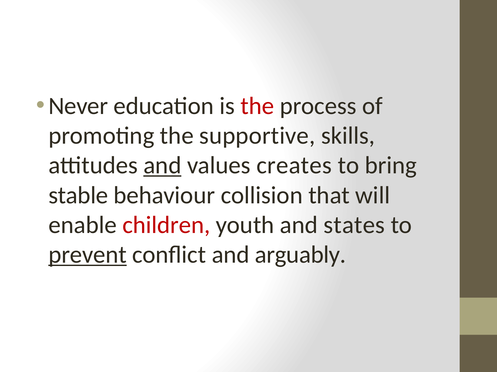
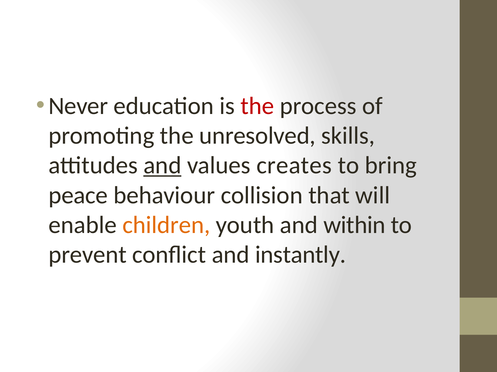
supportive: supportive -> unresolved
stable: stable -> peace
children colour: red -> orange
states: states -> within
prevent underline: present -> none
arguably: arguably -> instantly
